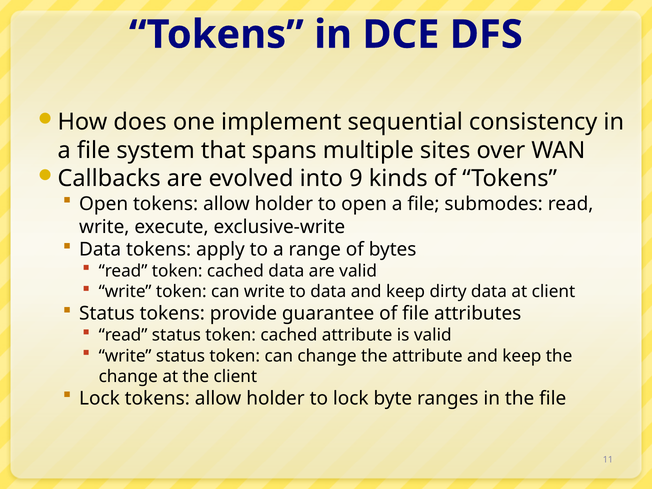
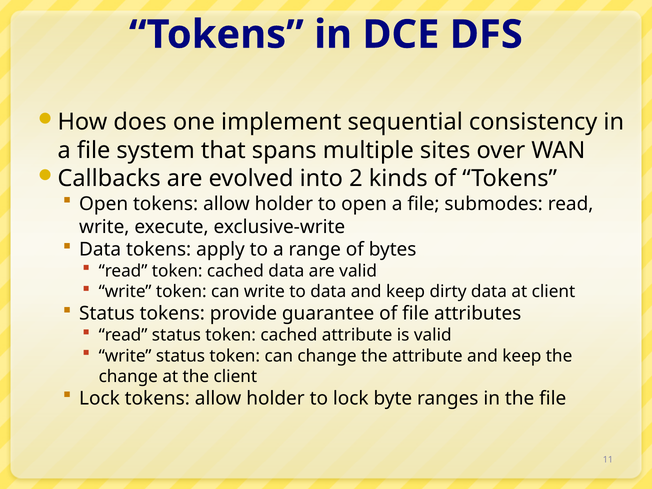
9: 9 -> 2
